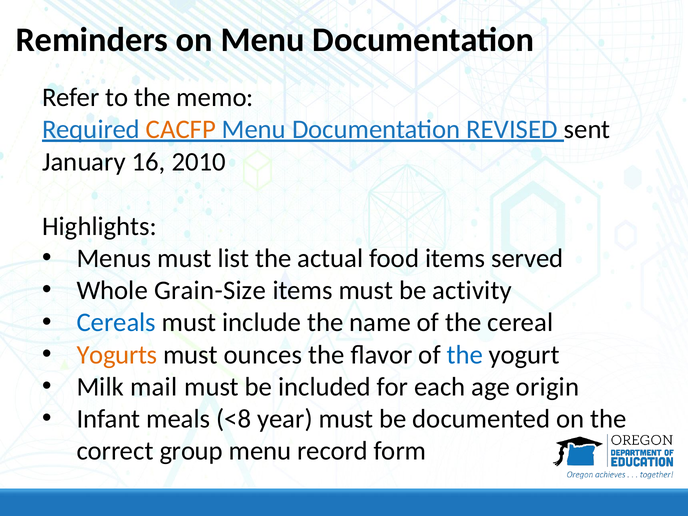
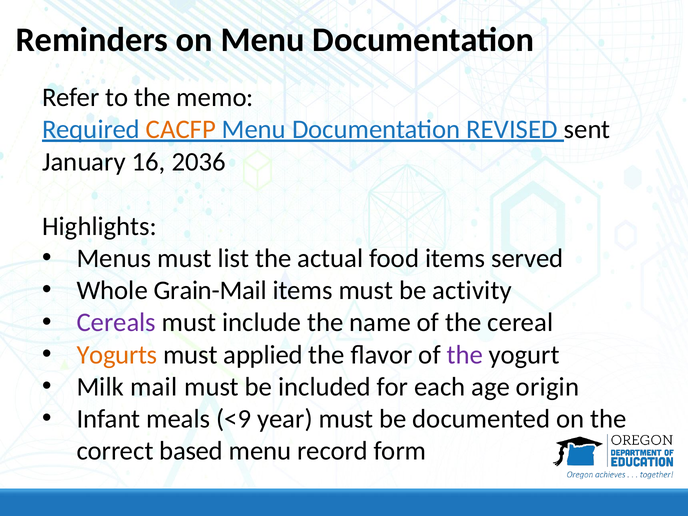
2010: 2010 -> 2036
Grain-Size: Grain-Size -> Grain-Mail
Cereals colour: blue -> purple
ounces: ounces -> applied
the at (465, 355) colour: blue -> purple
<8: <8 -> <9
group: group -> based
